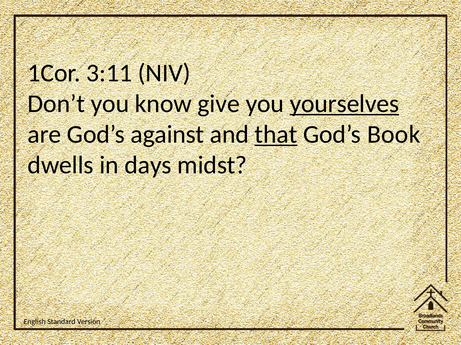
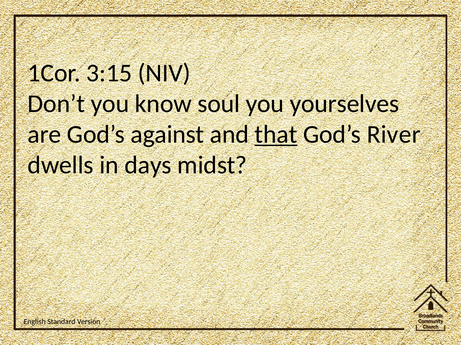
3:11: 3:11 -> 3:15
give: give -> soul
yourselves underline: present -> none
Book: Book -> River
